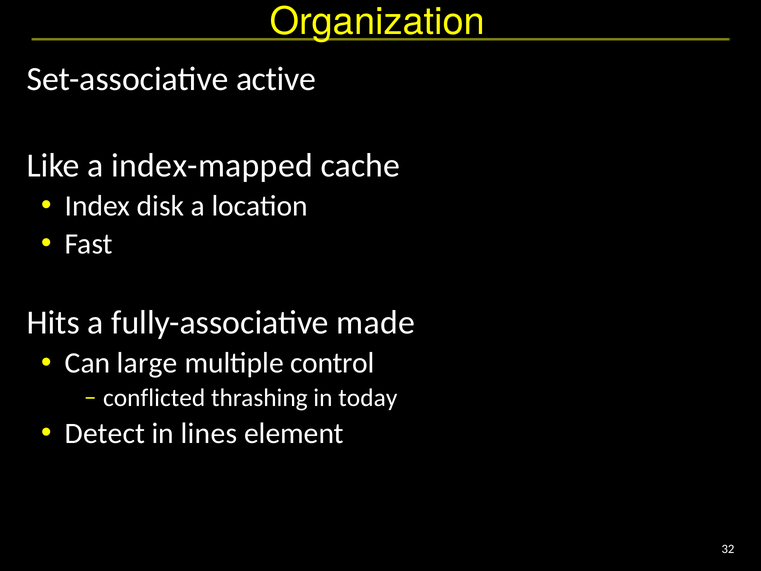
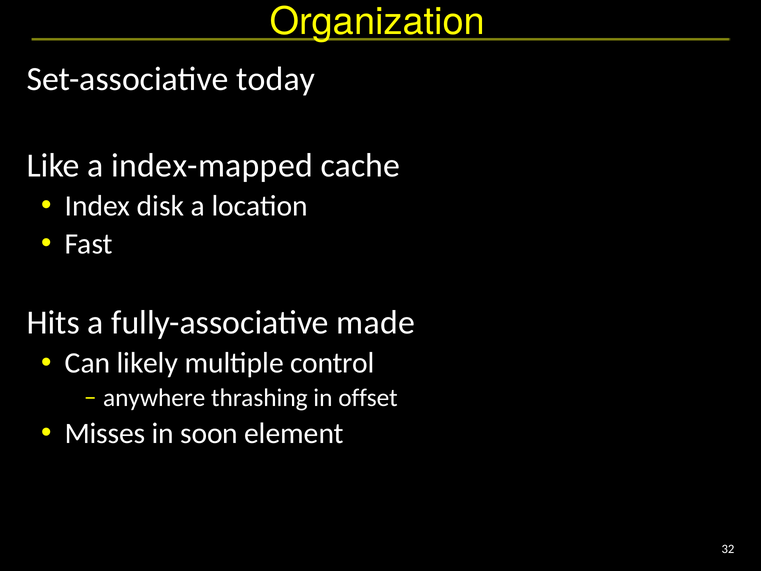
active: active -> today
large: large -> likely
conflicted: conflicted -> anywhere
today: today -> offset
Detect: Detect -> Misses
lines: lines -> soon
